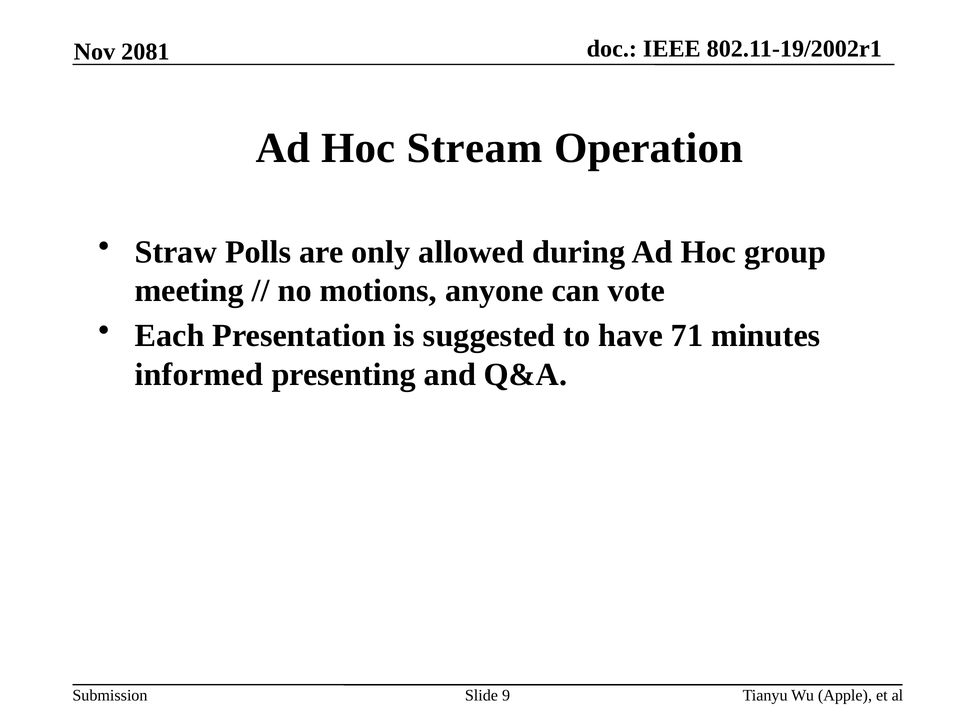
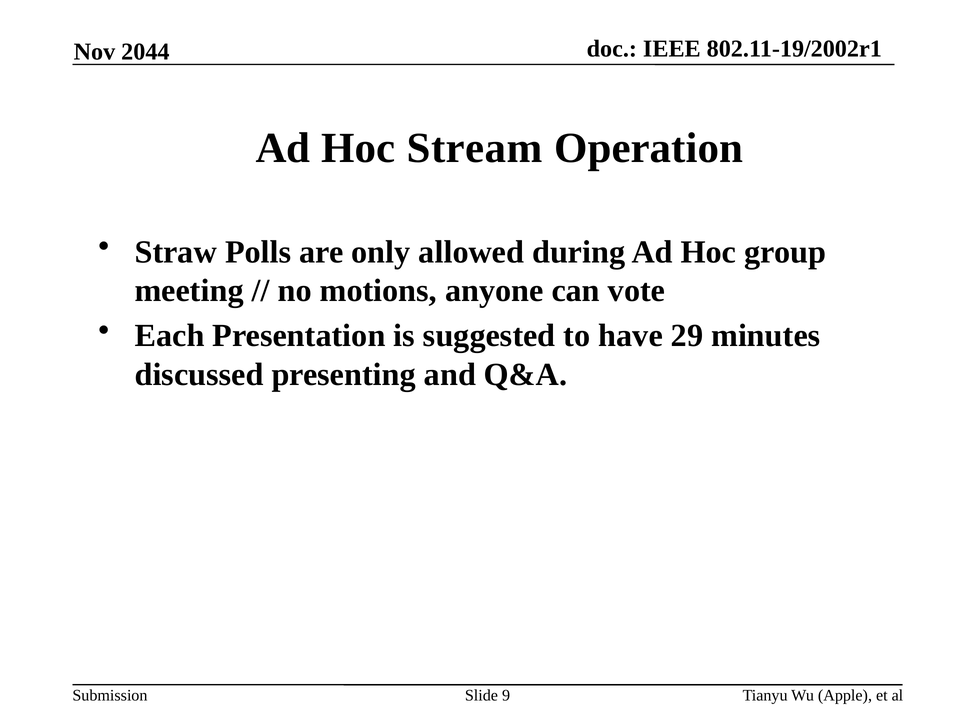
2081: 2081 -> 2044
71: 71 -> 29
informed: informed -> discussed
